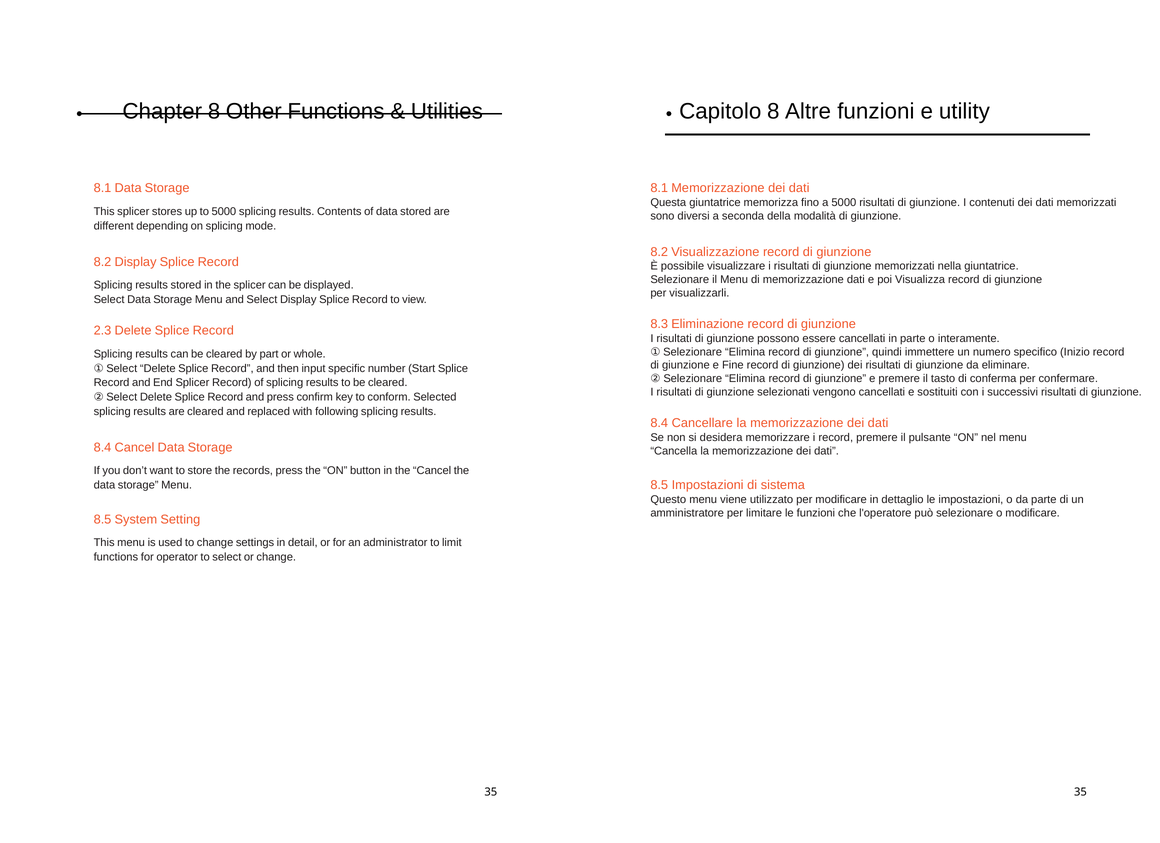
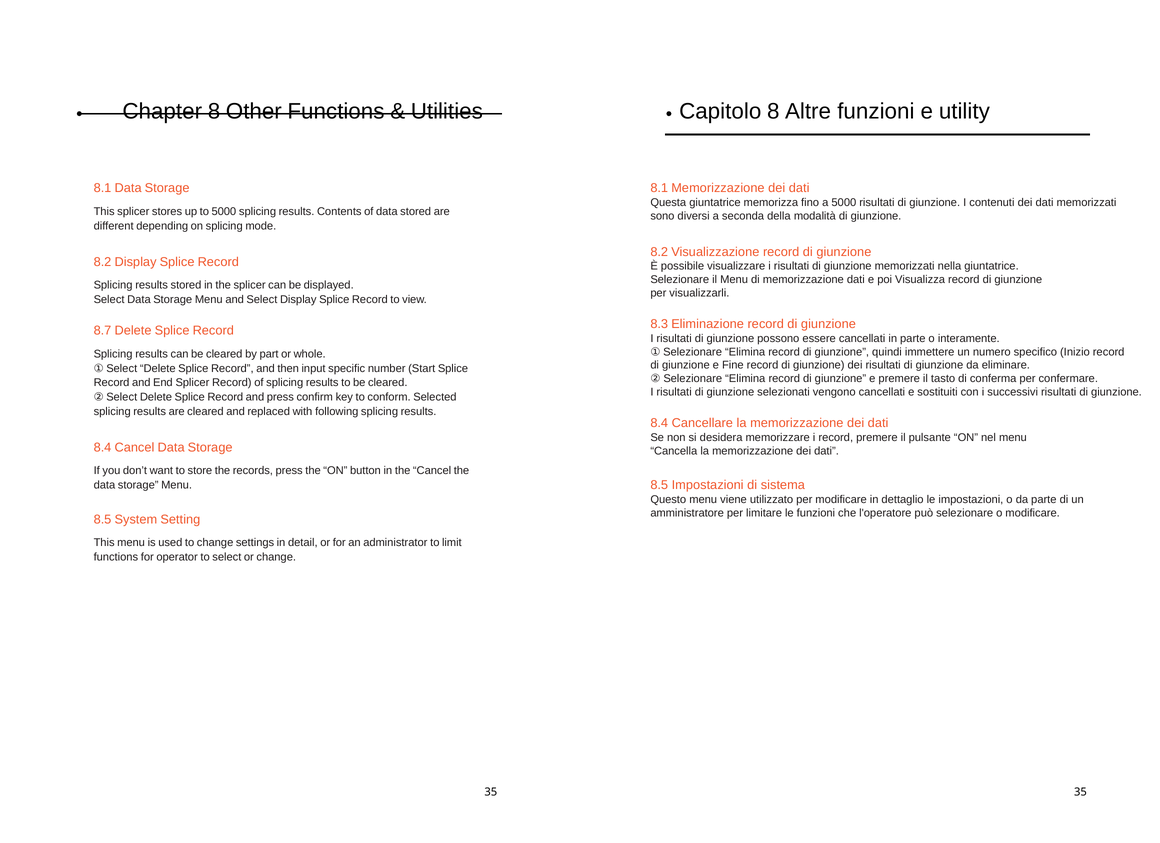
2.3: 2.3 -> 8.7
